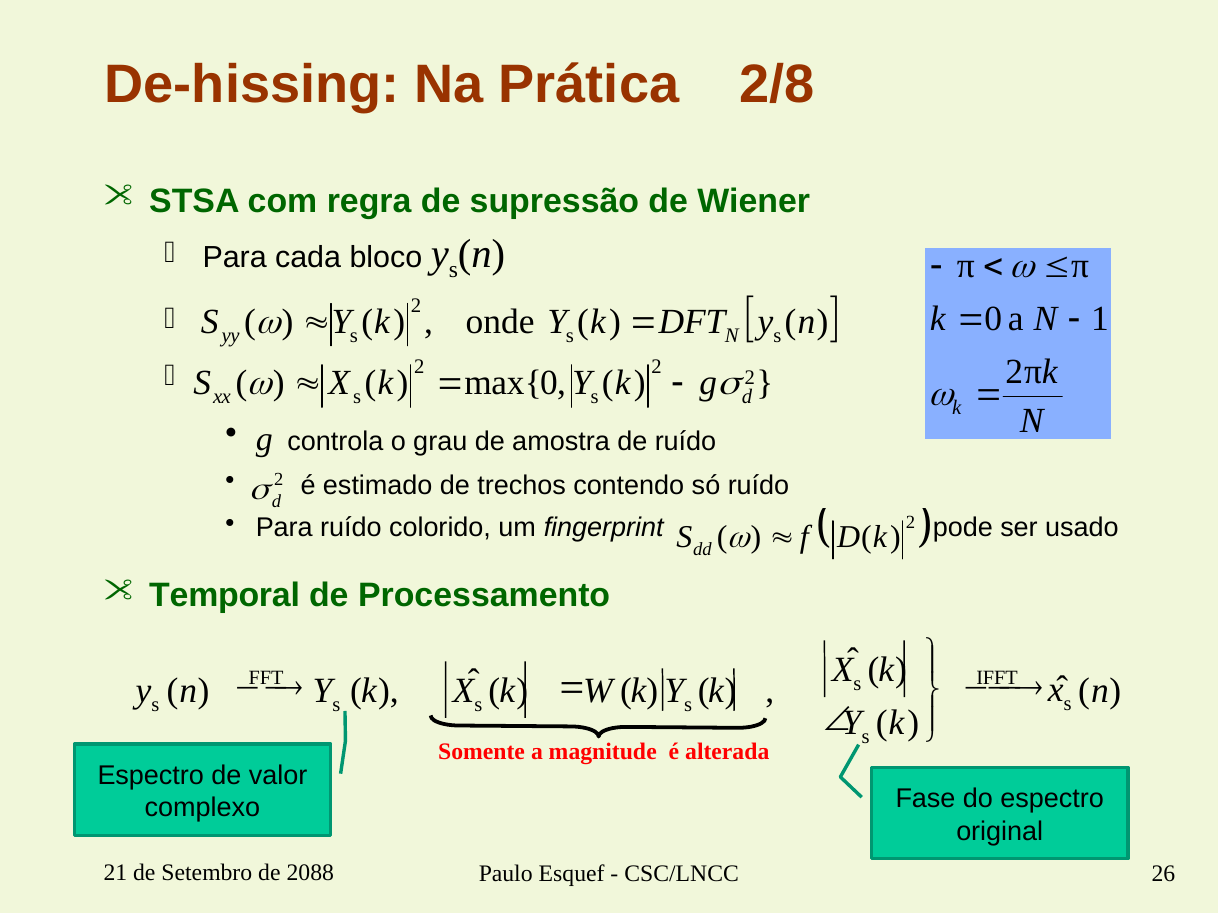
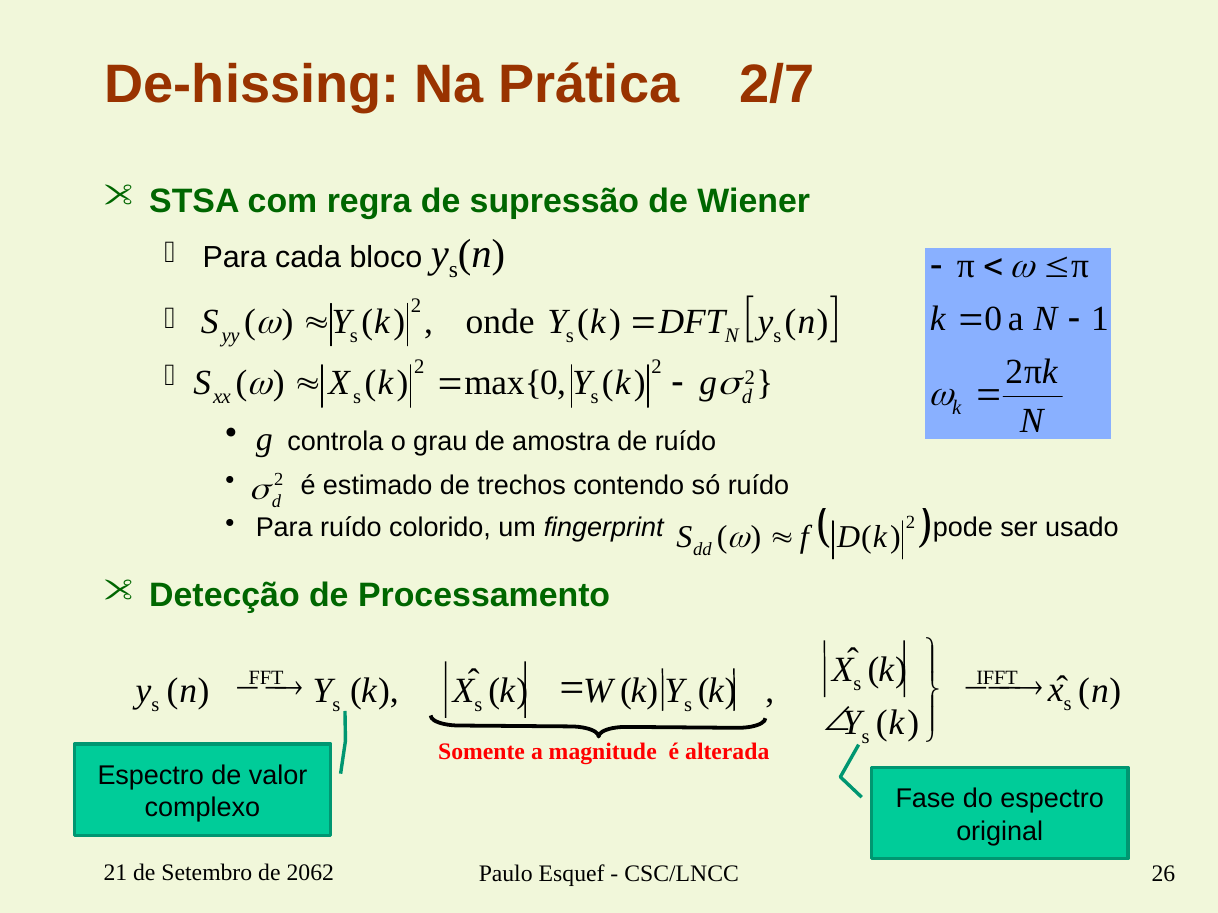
2/8: 2/8 -> 2/7
Temporal: Temporal -> Detecção
2088: 2088 -> 2062
